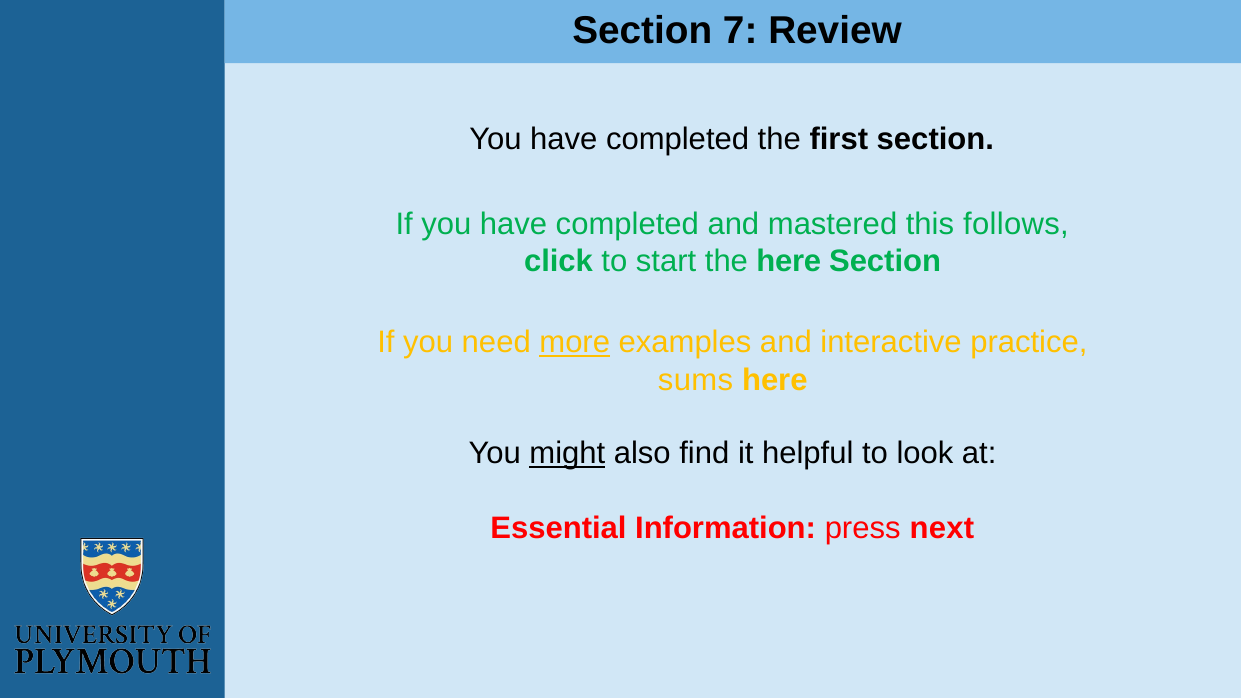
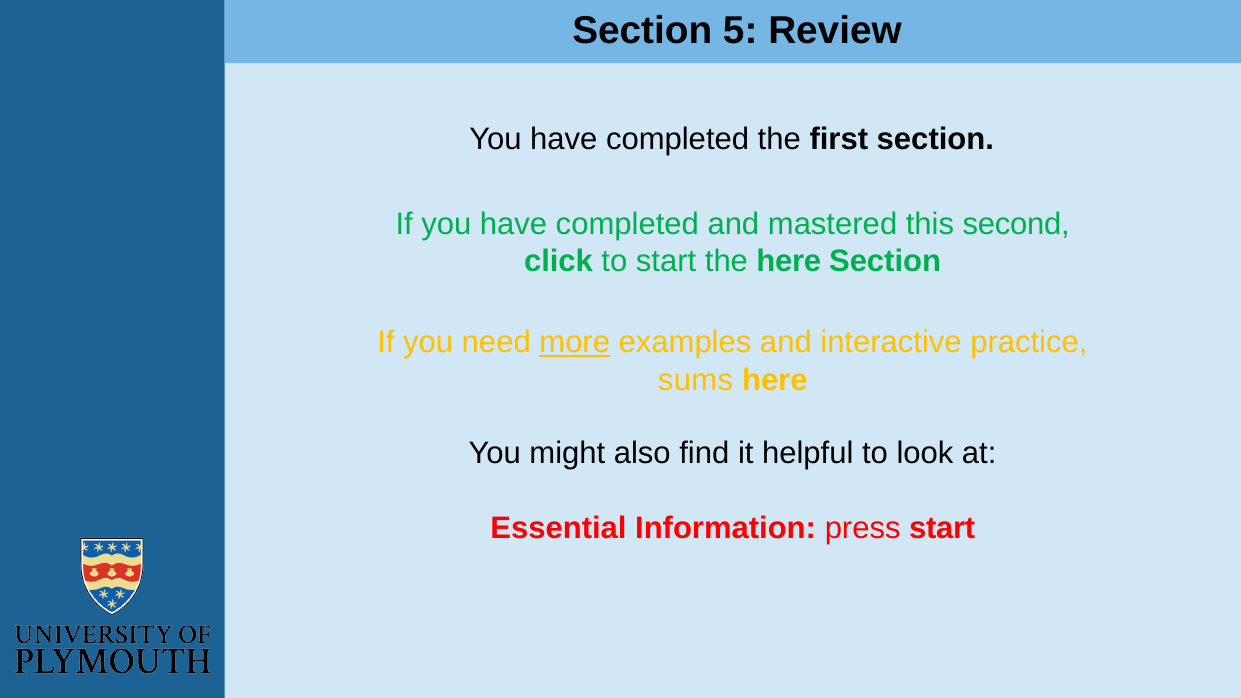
7: 7 -> 5
follows: follows -> second
might underline: present -> none
press next: next -> start
